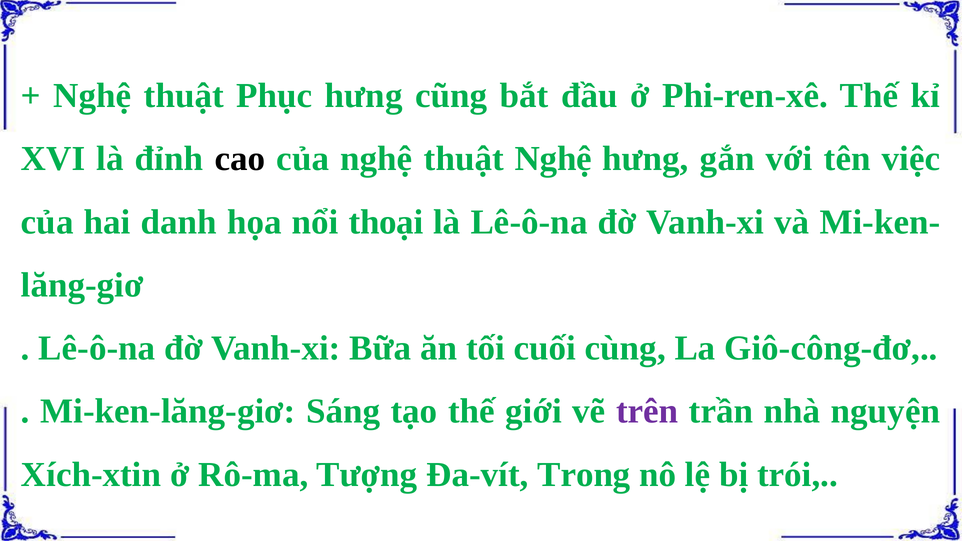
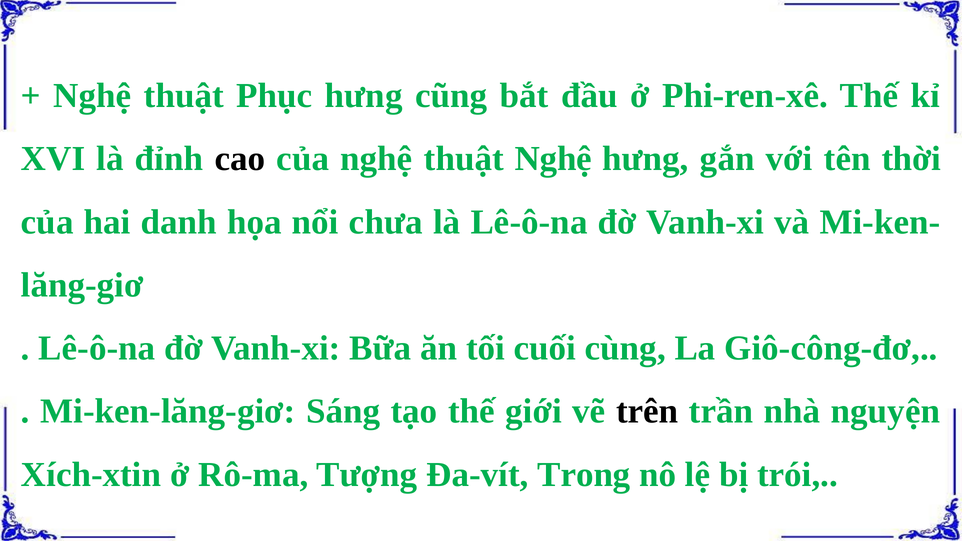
việc: việc -> thời
thoại: thoại -> chưa
trên colour: purple -> black
